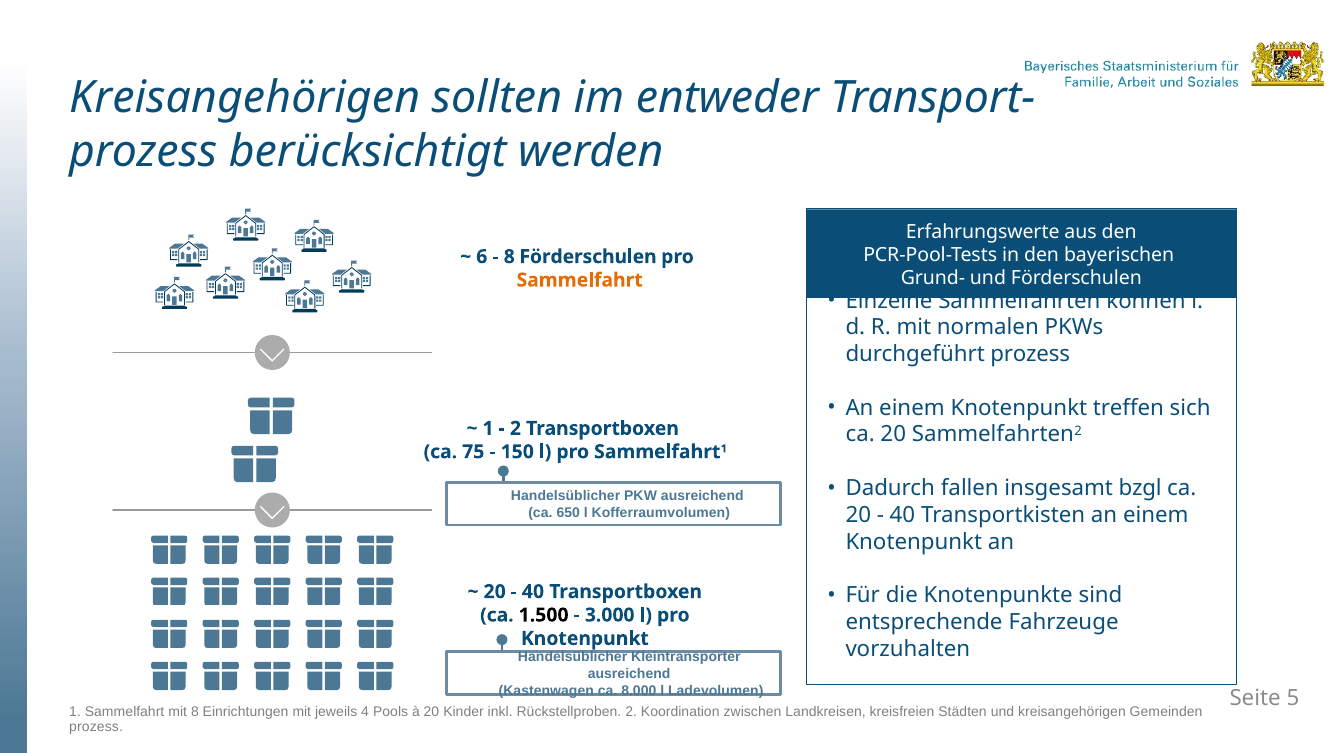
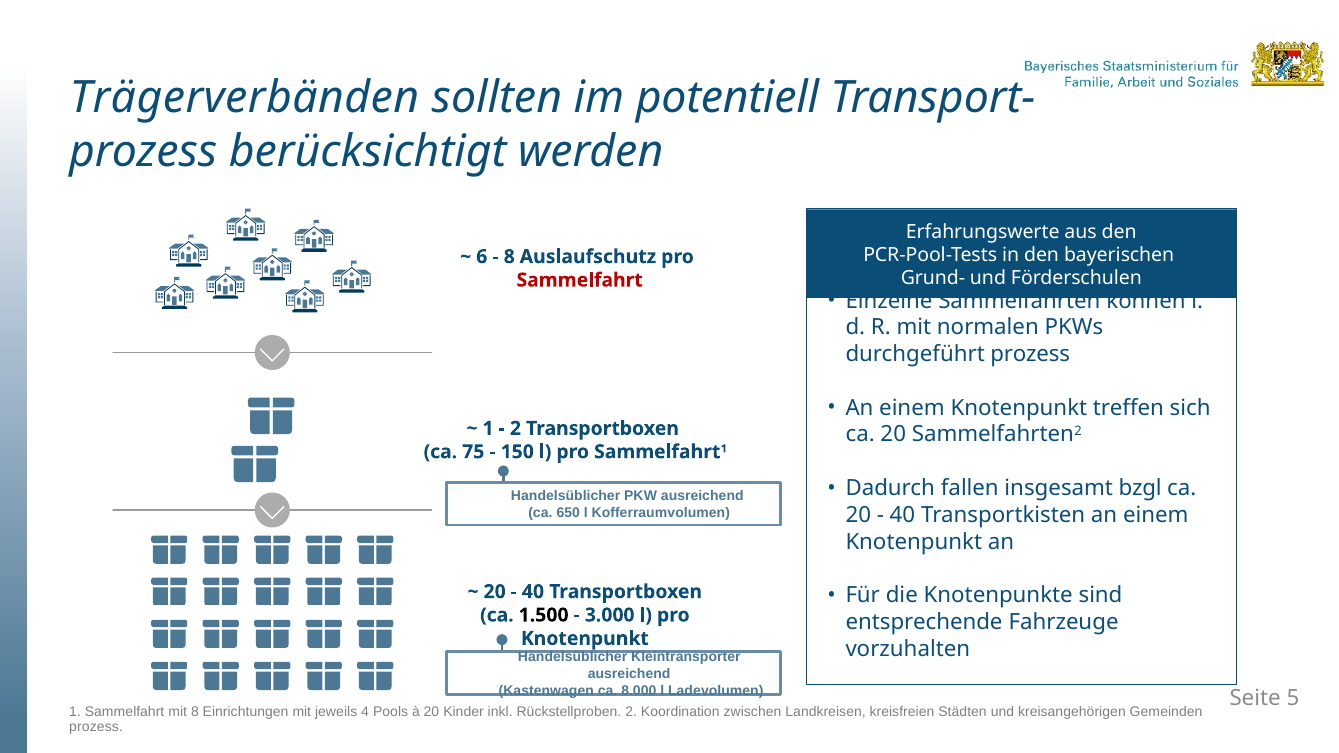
Kreisangehörigen at (245, 98): Kreisangehörigen -> Trägerverbänden
entweder: entweder -> potentiell
8 Förderschulen: Förderschulen -> Auslaufschutz
Sammelfahrt at (580, 280) colour: orange -> red
